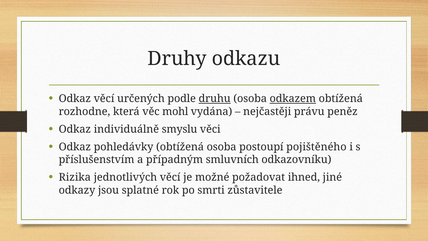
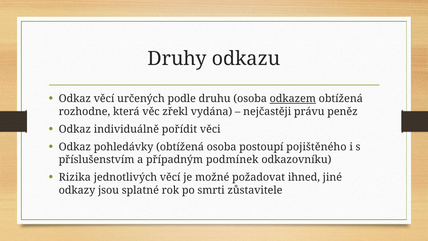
druhu underline: present -> none
mohl: mohl -> zřekl
smyslu: smyslu -> pořídit
smluvních: smluvních -> podmínek
